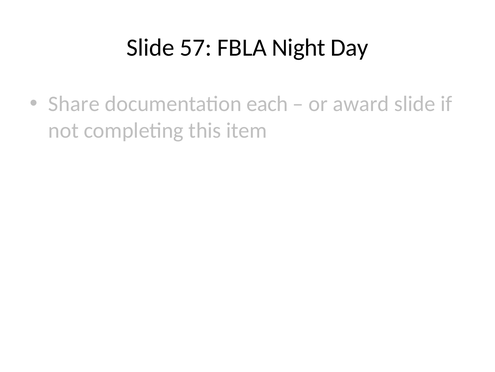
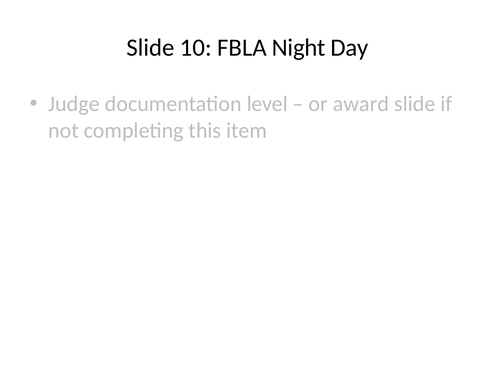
57: 57 -> 10
Share: Share -> Judge
each: each -> level
